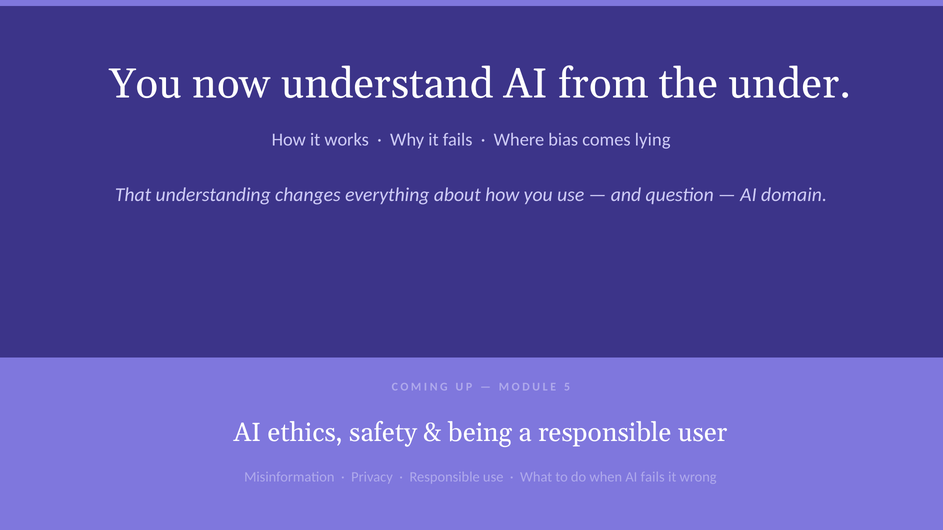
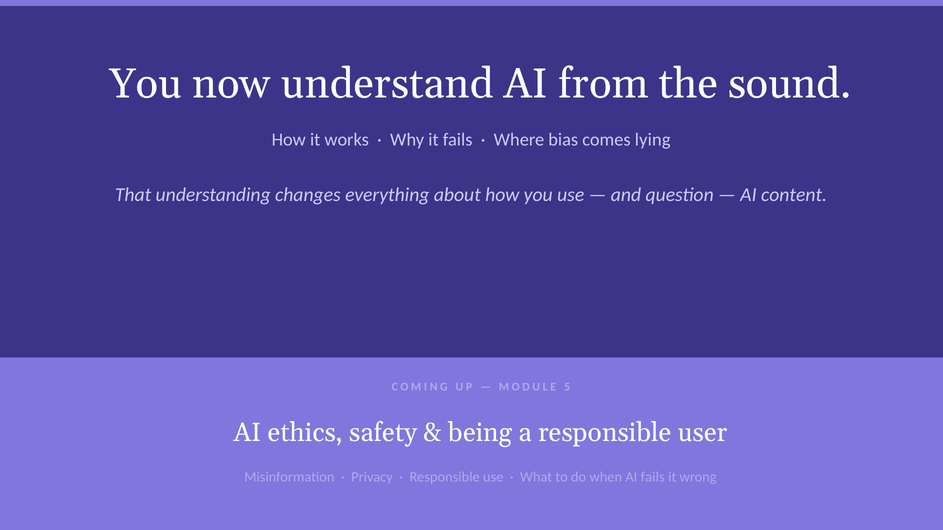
under: under -> sound
domain: domain -> content
